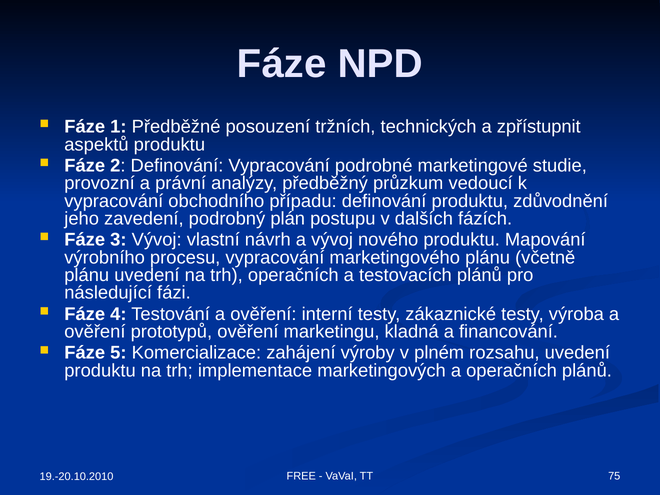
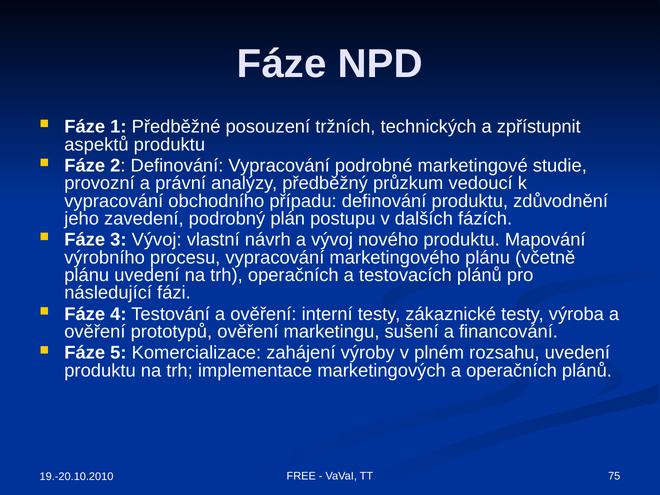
kladná: kladná -> sušení
